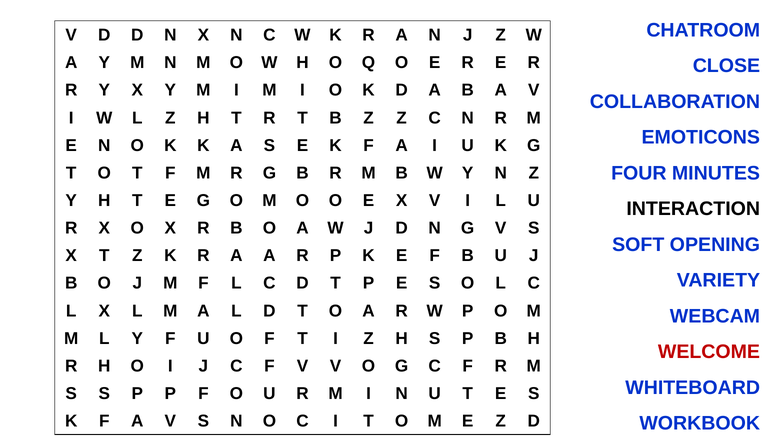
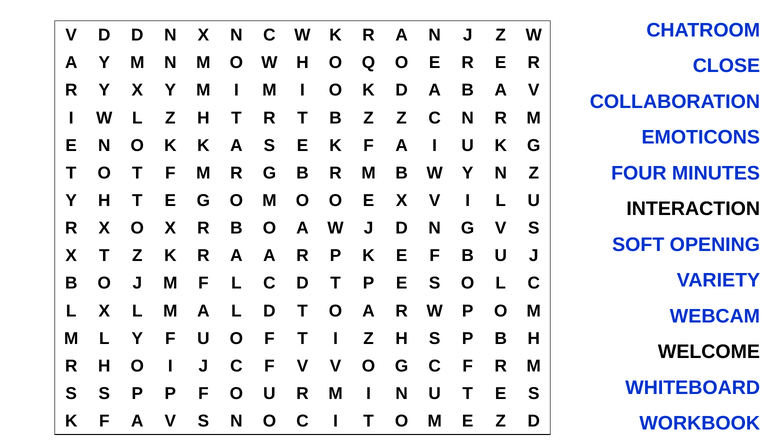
WELCOME colour: red -> black
